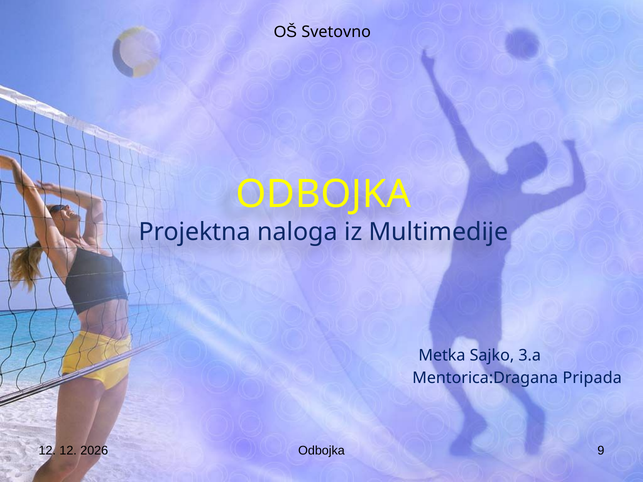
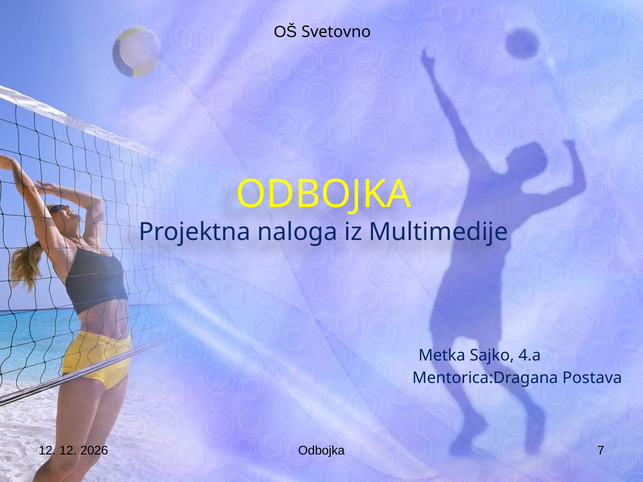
3.a: 3.a -> 4.a
Pripada: Pripada -> Postava
9: 9 -> 7
